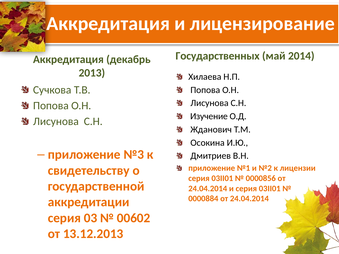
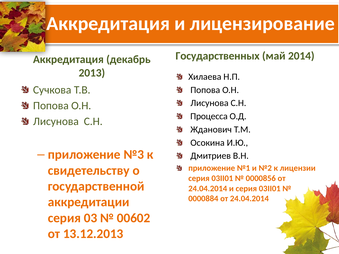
Изучение: Изучение -> Процесса
